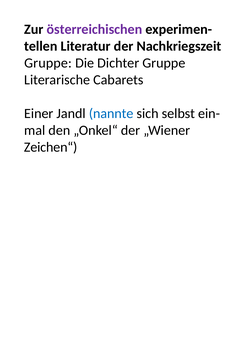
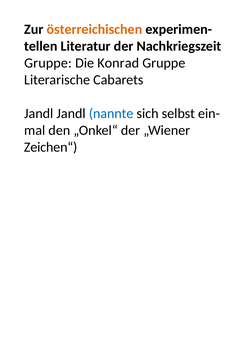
österreichischen colour: purple -> orange
Dichter: Dichter -> Konrad
Einer at (39, 114): Einer -> Jandl
